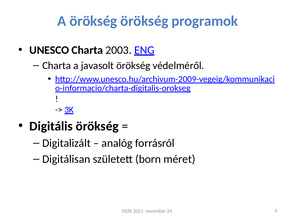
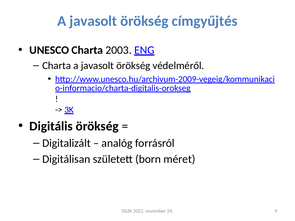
örökség at (93, 21): örökség -> javasolt
programok: programok -> címgyűjtés
